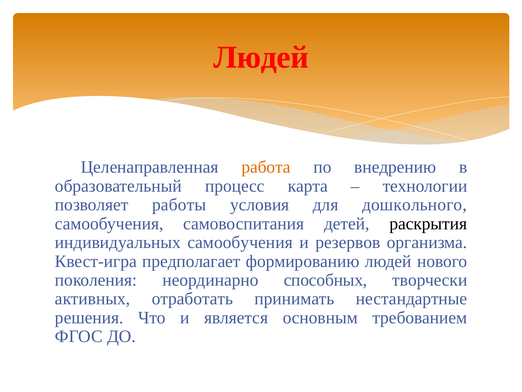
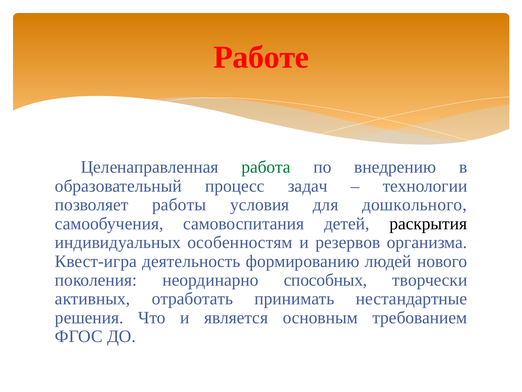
Людей at (261, 57): Людей -> Работе
работа colour: orange -> green
карта: карта -> задач
индивидуальных самообучения: самообучения -> особенностям
предполагает: предполагает -> деятельность
